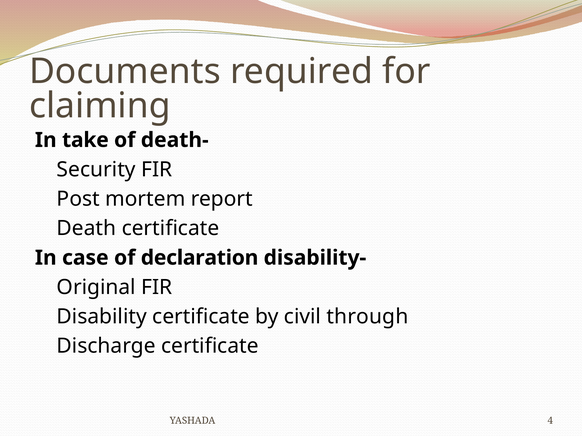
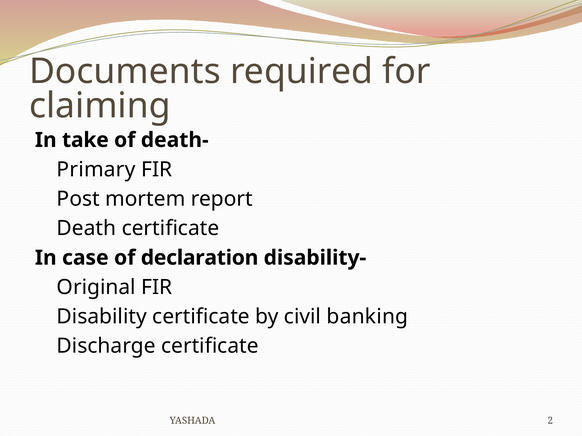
Security: Security -> Primary
through: through -> banking
4: 4 -> 2
